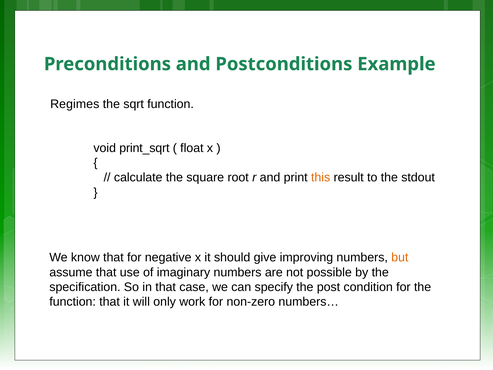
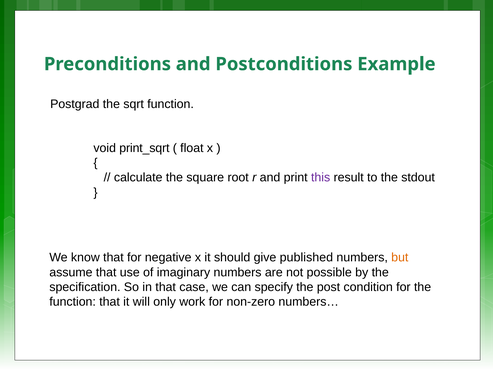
Regimes: Regimes -> Postgrad
this colour: orange -> purple
improving: improving -> published
